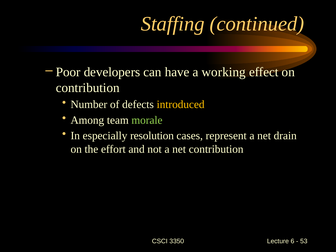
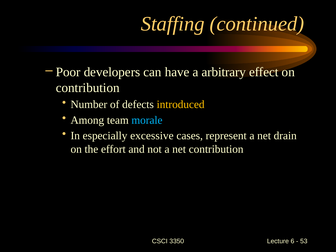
working: working -> arbitrary
morale colour: light green -> light blue
resolution: resolution -> excessive
